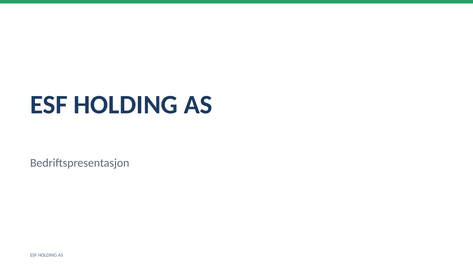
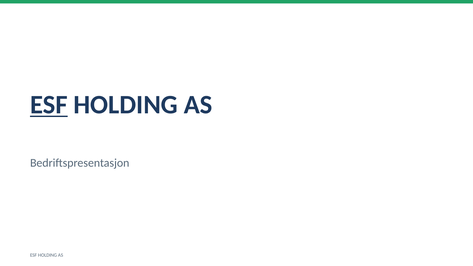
ESF at (49, 105) underline: none -> present
